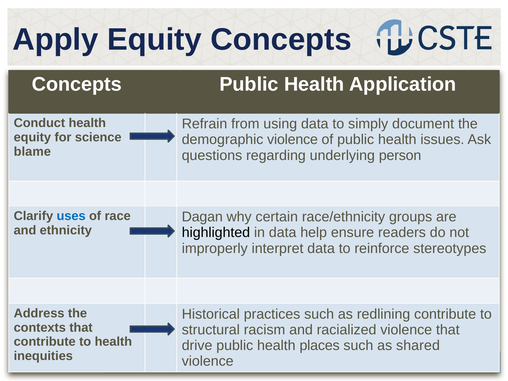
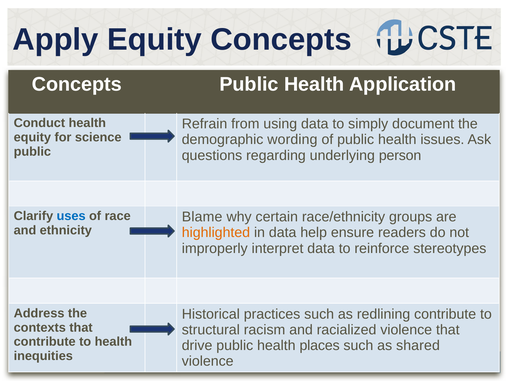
demographic violence: violence -> wording
blame at (32, 152): blame -> public
Dagan: Dagan -> Blame
highlighted colour: black -> orange
